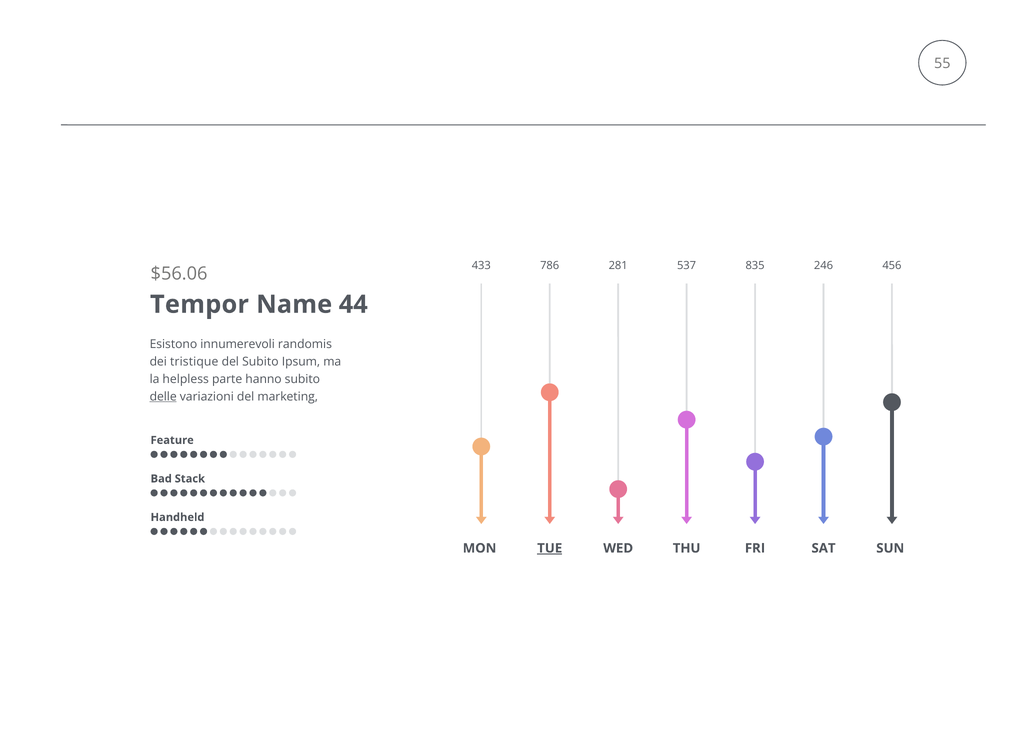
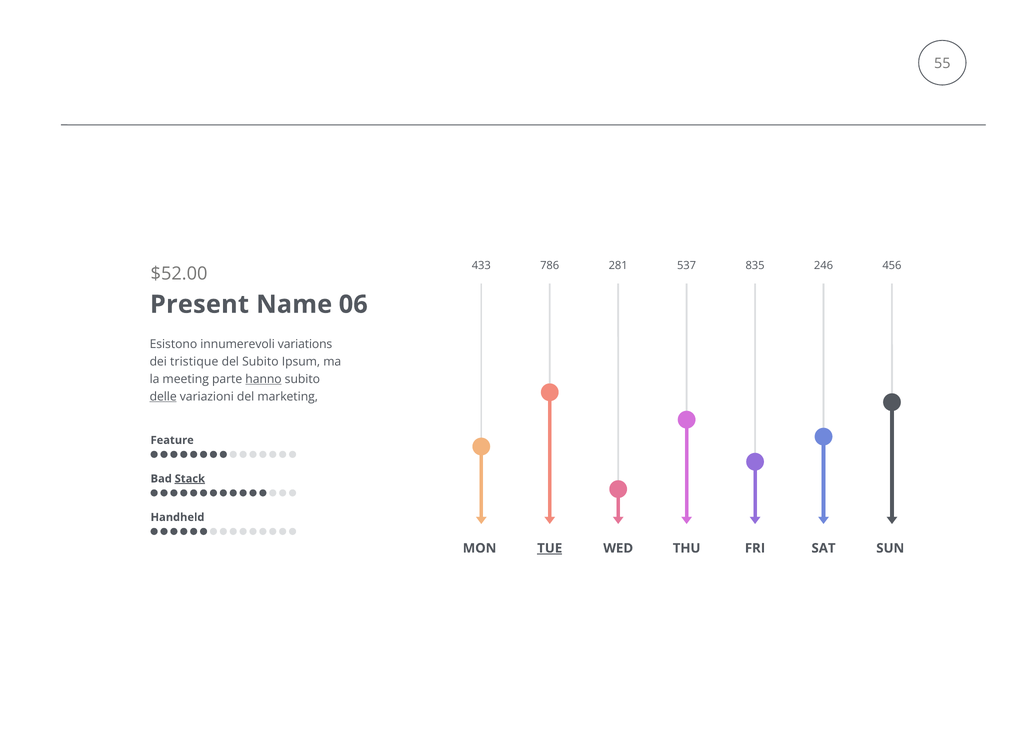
$56.06: $56.06 -> $52.00
Tempor: Tempor -> Present
44: 44 -> 06
randomis: randomis -> variations
helpless: helpless -> meeting
hanno underline: none -> present
Stack underline: none -> present
